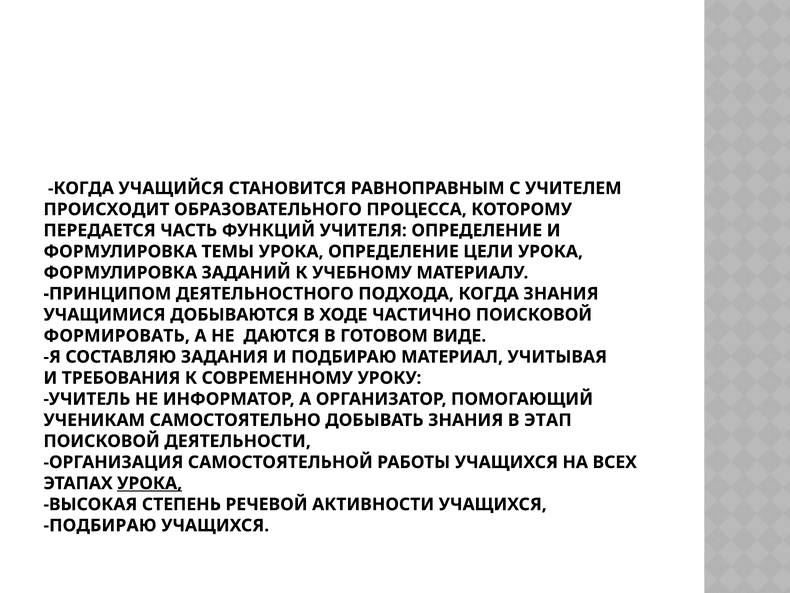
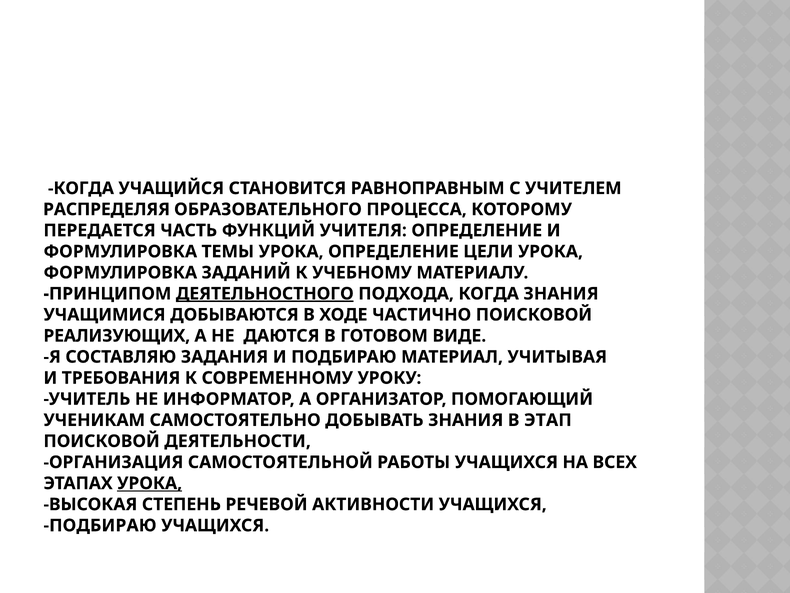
ПРОИСХОДИТ: ПРОИСХОДИТ -> РАСПРЕДЕЛЯЯ
ДЕЯТЕЛЬНОСТНОГО underline: none -> present
ФОРМИРОВАТЬ: ФОРМИРОВАТЬ -> РЕАЛИЗУЮЩИХ
